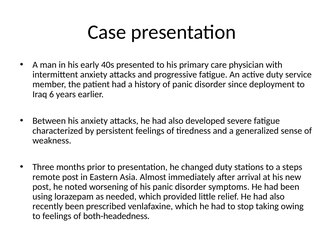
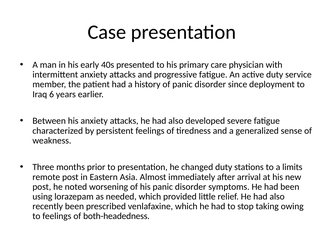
steps: steps -> limits
